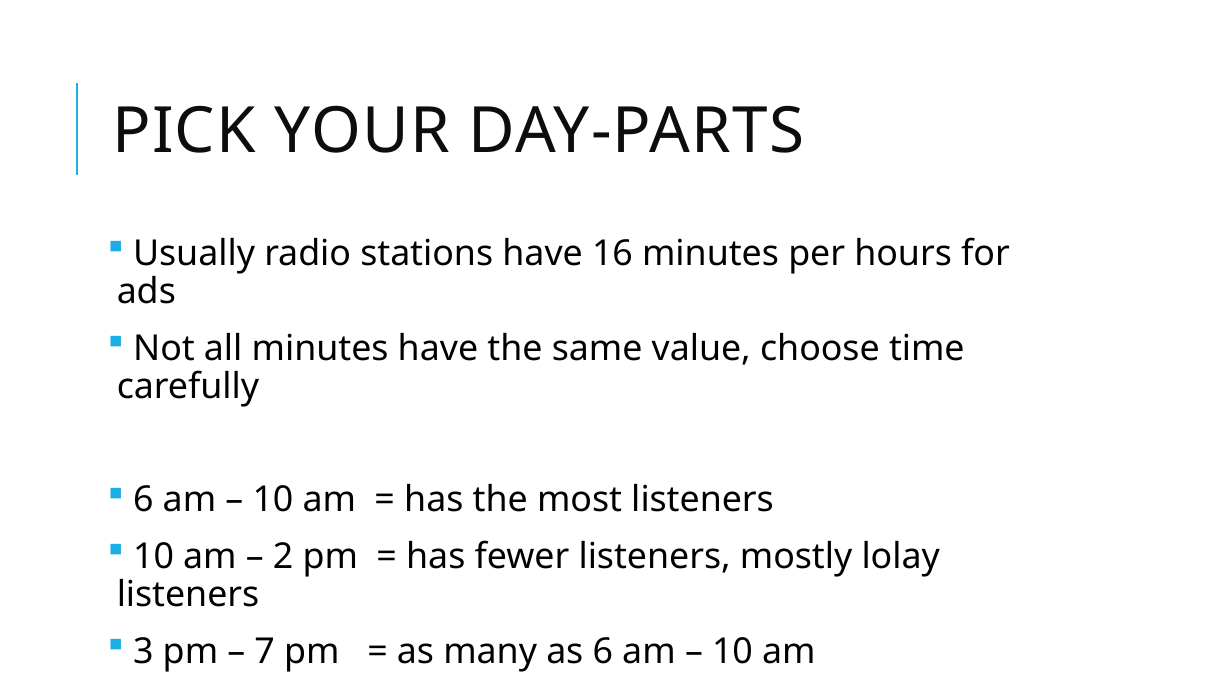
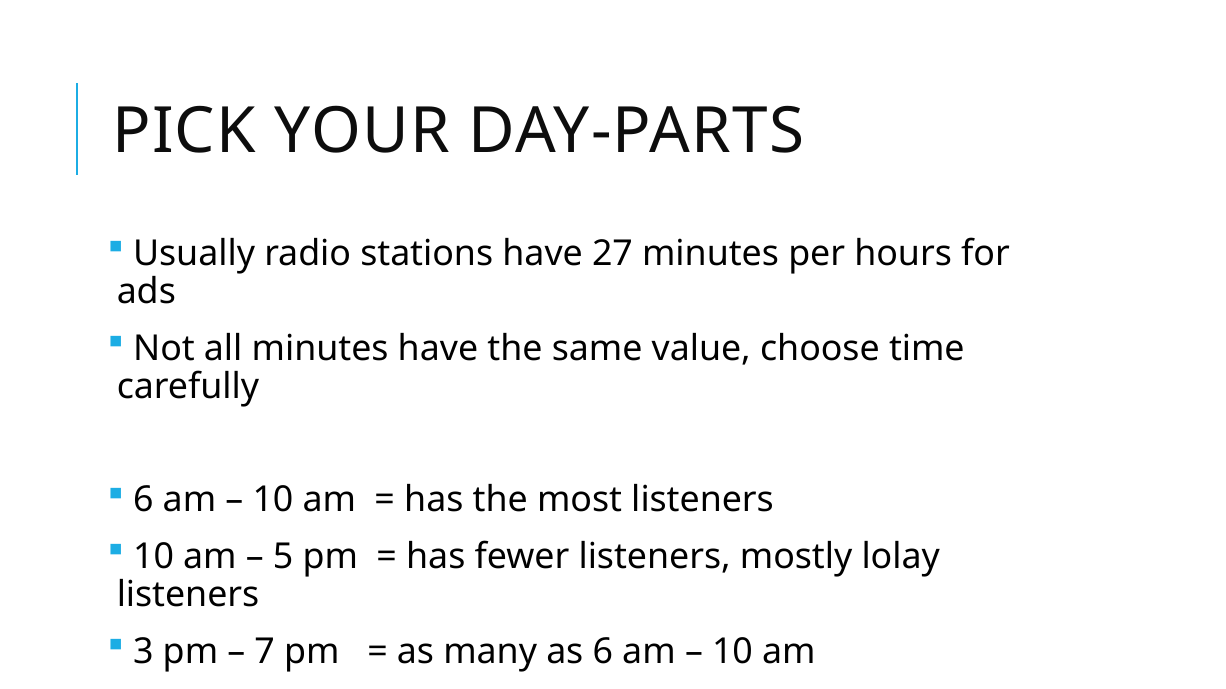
16: 16 -> 27
2: 2 -> 5
